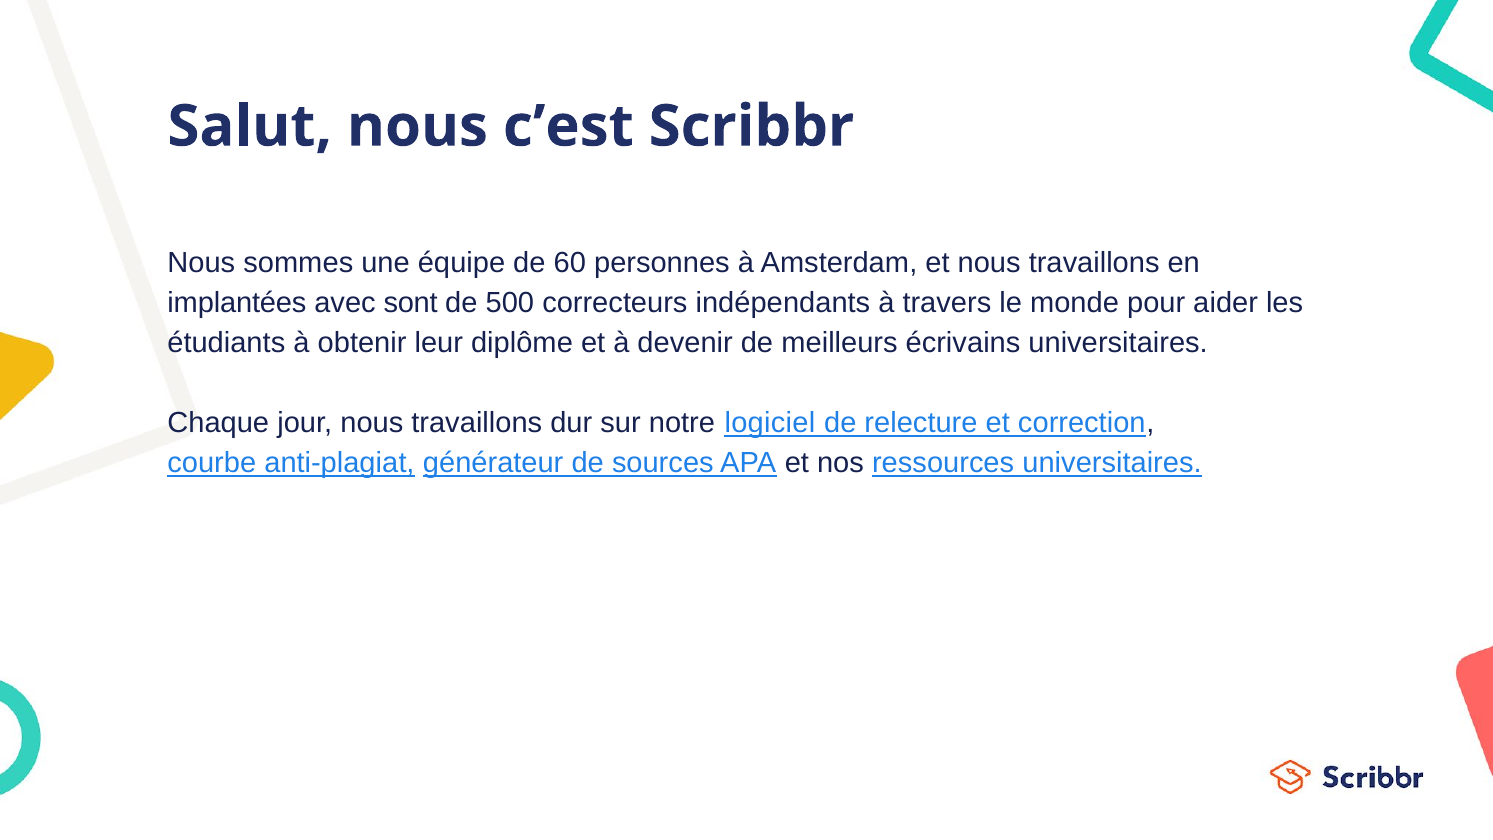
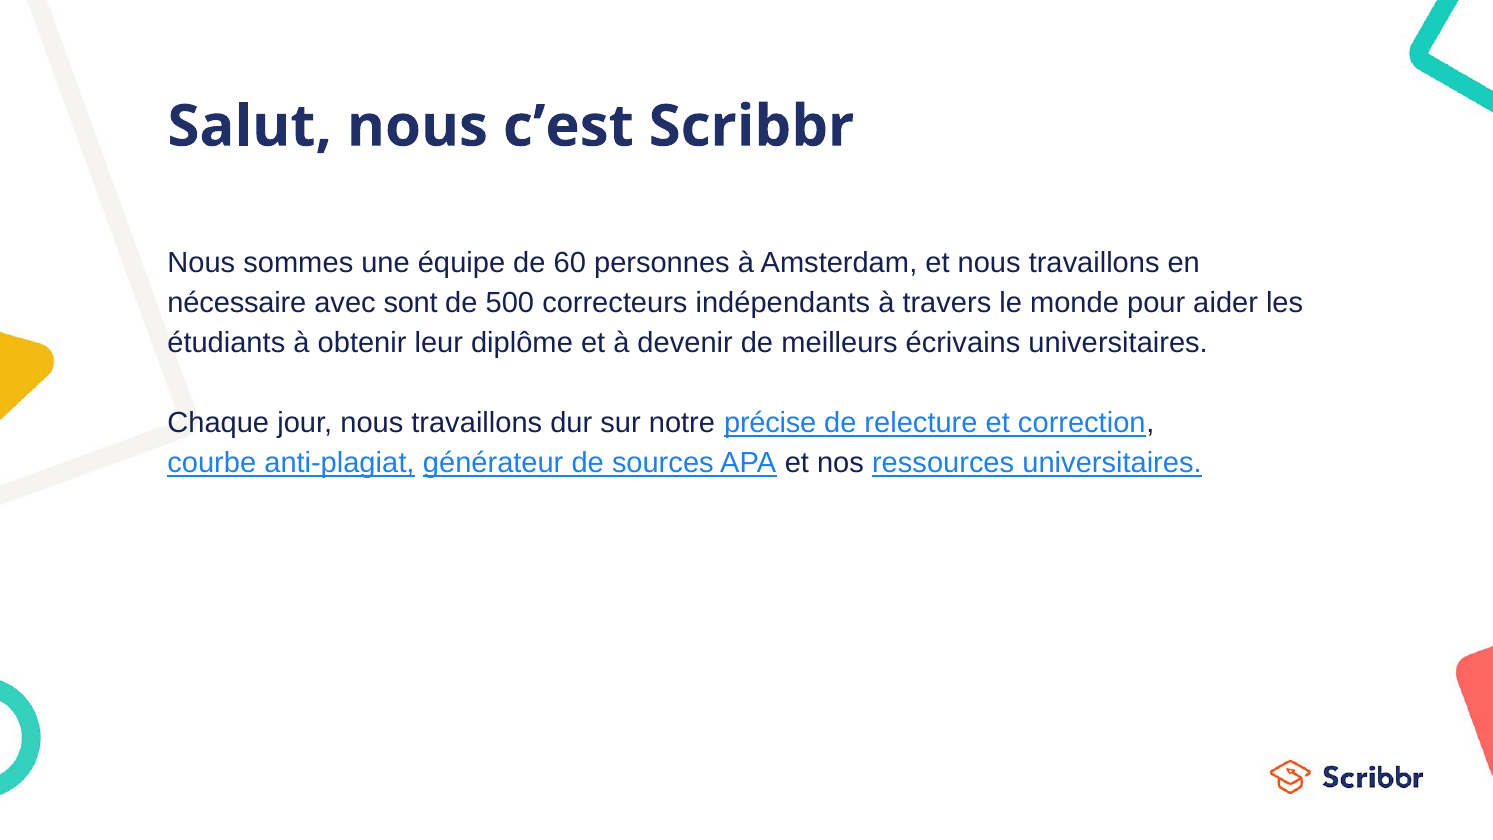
implantées: implantées -> nécessaire
logiciel: logiciel -> précise
